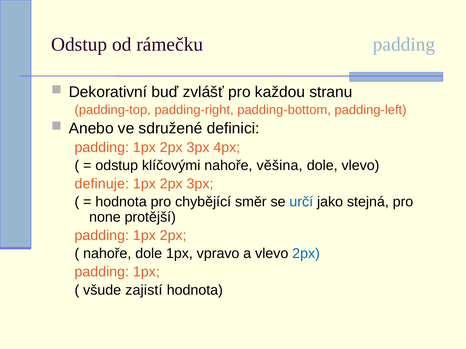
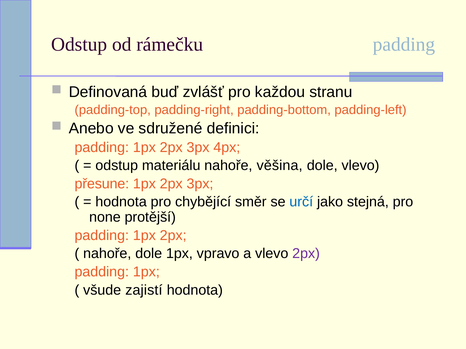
Dekorativní: Dekorativní -> Definovaná
klíčovými: klíčovými -> materiálu
definuje: definuje -> přesune
2px at (306, 254) colour: blue -> purple
